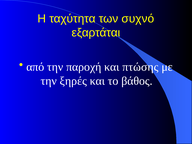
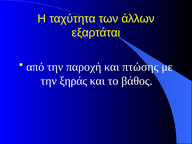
συχνό: συχνό -> άλλων
ξηρές: ξηρές -> ξηράς
